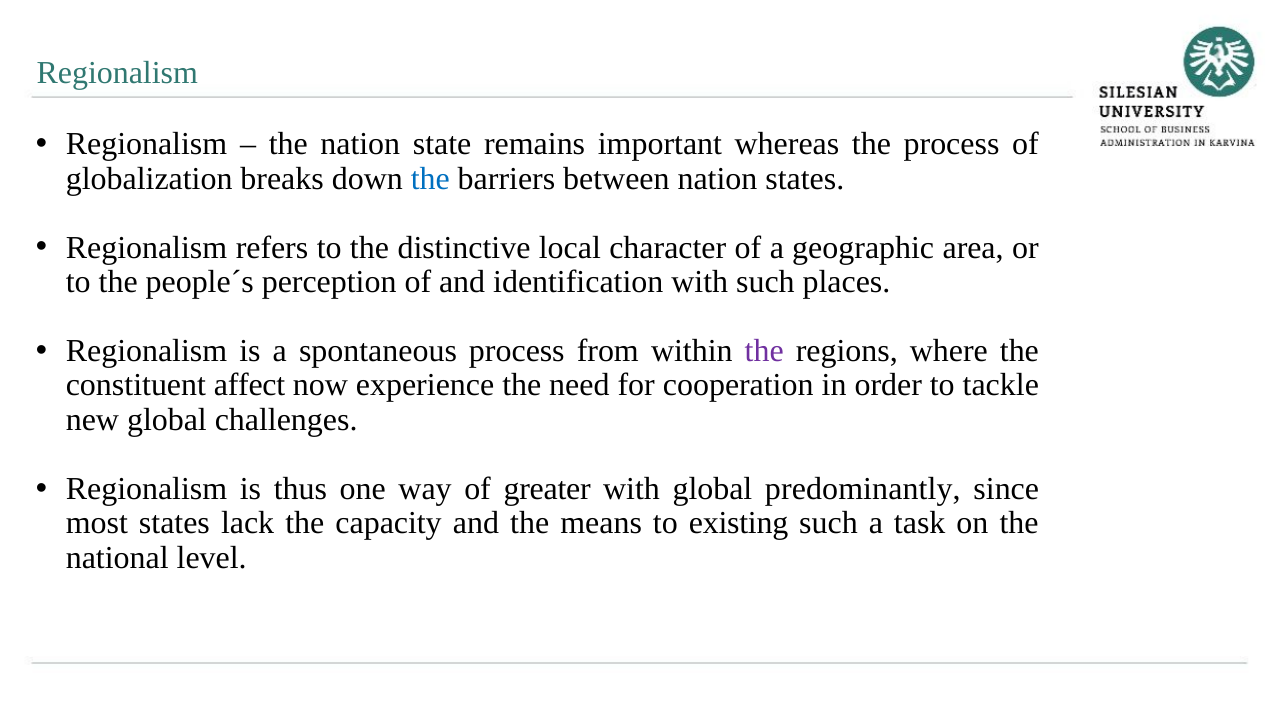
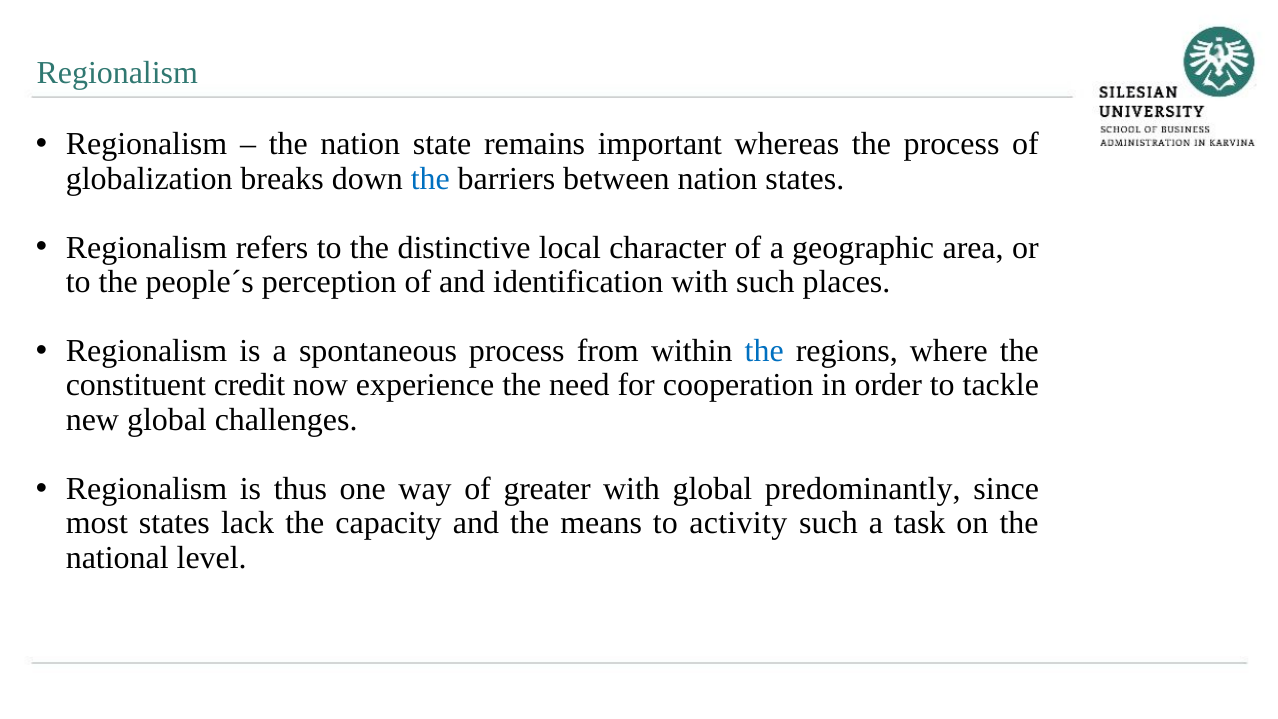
the at (764, 351) colour: purple -> blue
affect: affect -> credit
existing: existing -> activity
